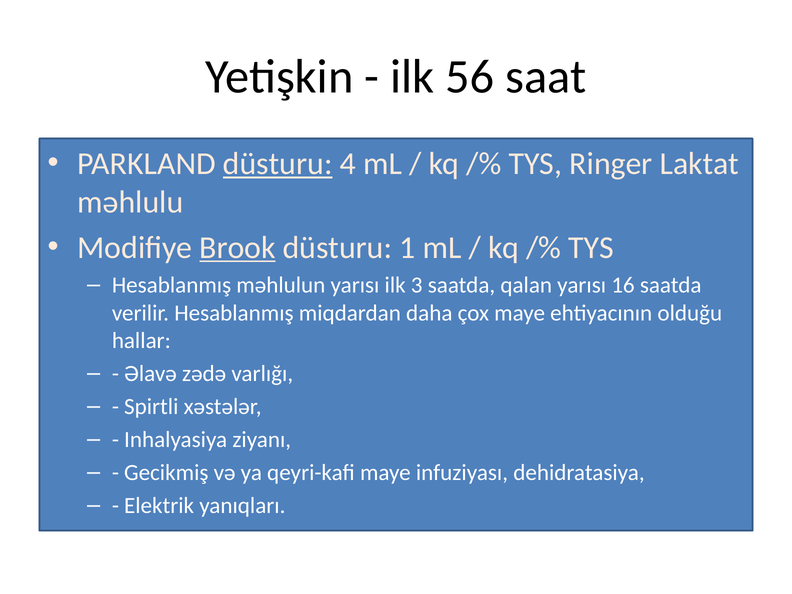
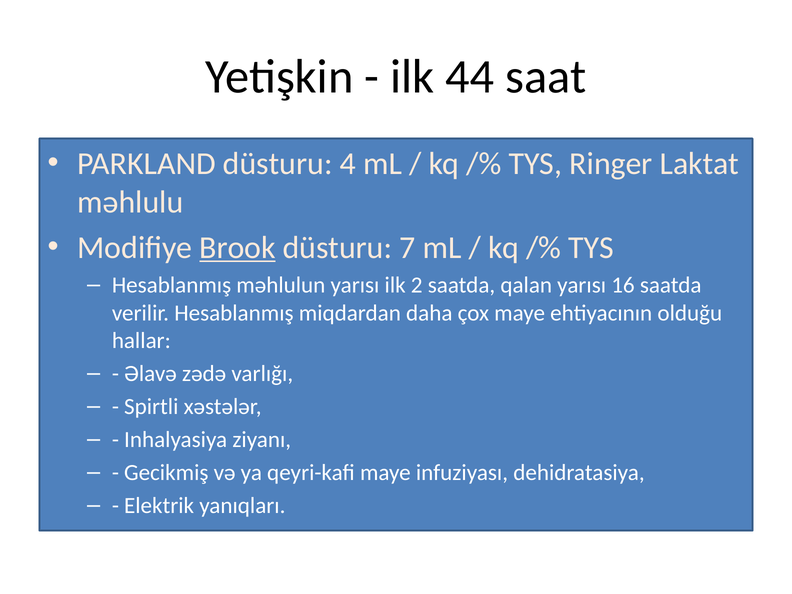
56: 56 -> 44
düsturu at (278, 164) underline: present -> none
1: 1 -> 7
3: 3 -> 2
